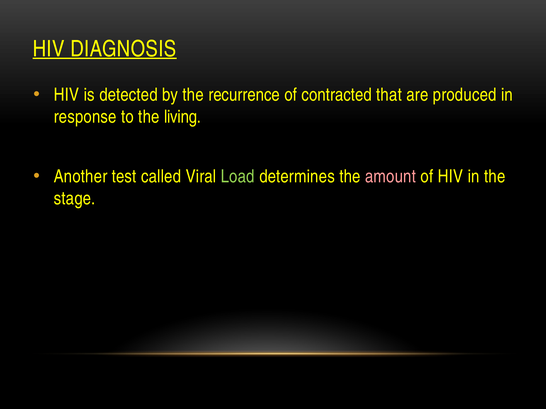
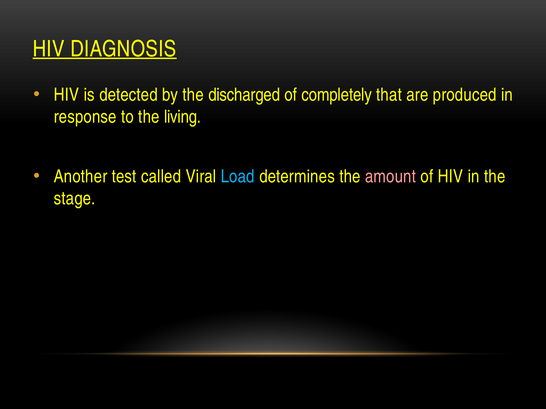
recurrence: recurrence -> discharged
contracted: contracted -> completely
Load colour: light green -> light blue
